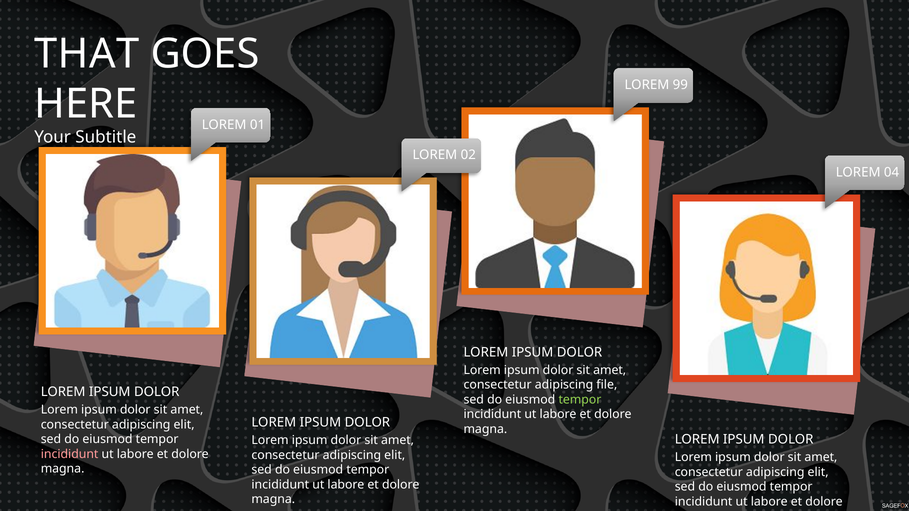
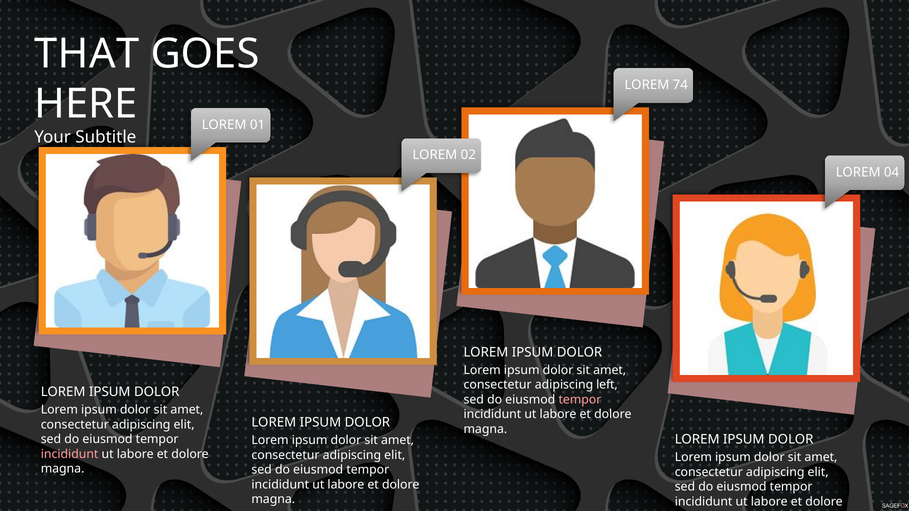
99: 99 -> 74
file: file -> left
tempor at (580, 400) colour: light green -> pink
